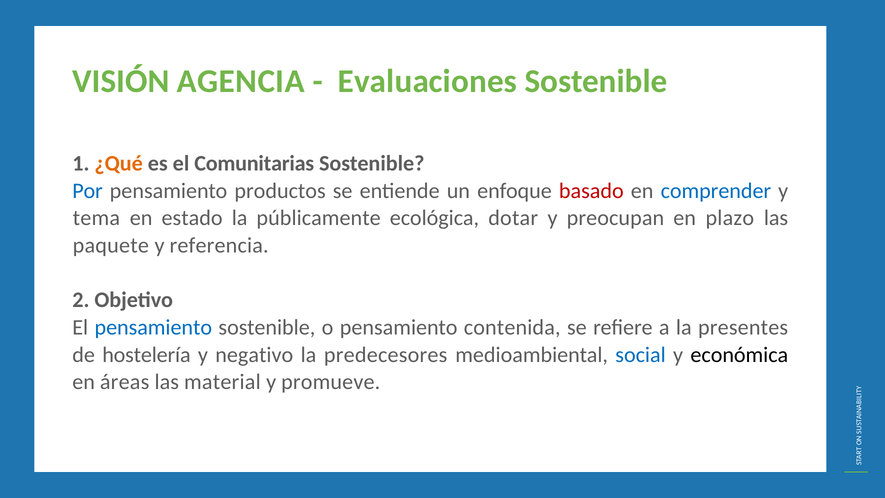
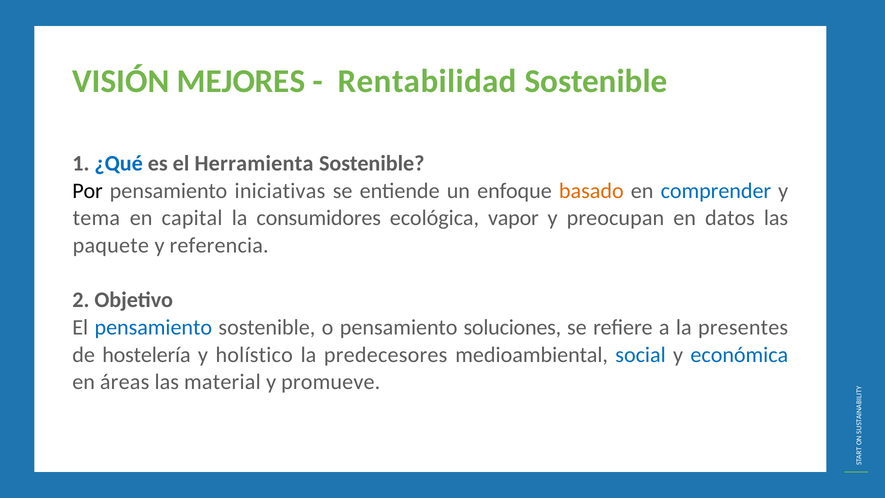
AGENCIA: AGENCIA -> MEJORES
Evaluaciones: Evaluaciones -> Rentabilidad
¿Qué colour: orange -> blue
Comunitarias: Comunitarias -> Herramienta
Por colour: blue -> black
productos: productos -> iniciativas
basado colour: red -> orange
estado: estado -> capital
públicamente: públicamente -> consumidores
dotar: dotar -> vapor
plazo: plazo -> datos
contenida: contenida -> soluciones
negativo: negativo -> holístico
económica colour: black -> blue
